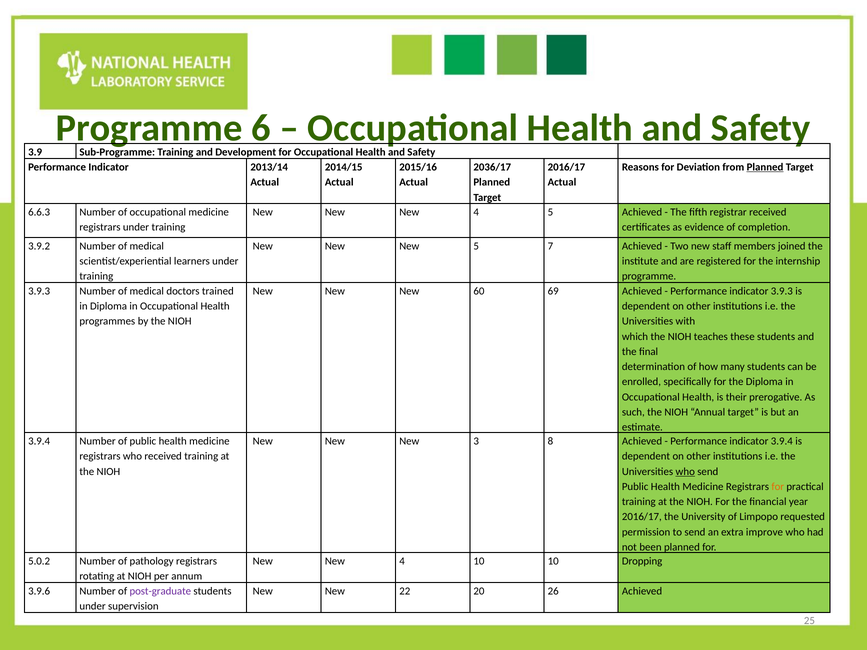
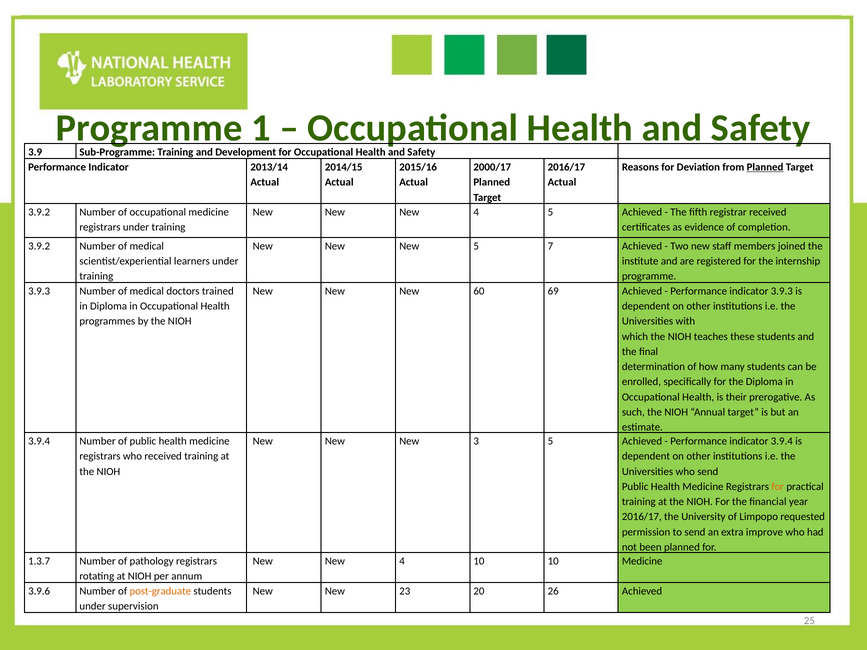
6: 6 -> 1
2036/17: 2036/17 -> 2000/17
6.6.3 at (39, 212): 6.6.3 -> 3.9.2
3 8: 8 -> 5
who at (685, 472) underline: present -> none
5.0.2: 5.0.2 -> 1.3.7
10 Dropping: Dropping -> Medicine
post-graduate colour: purple -> orange
22: 22 -> 23
